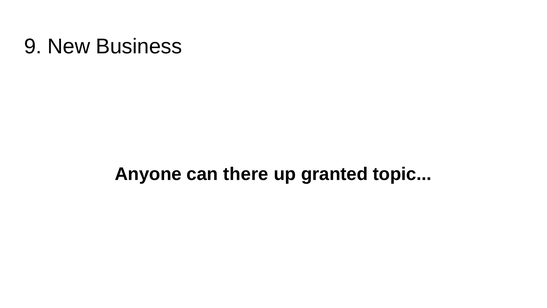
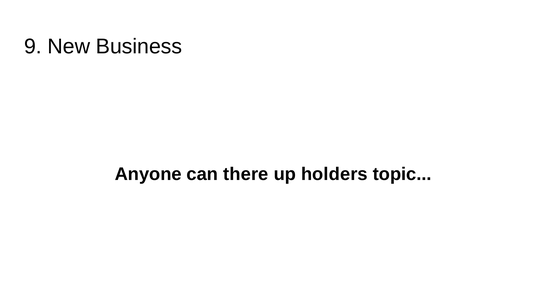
granted: granted -> holders
